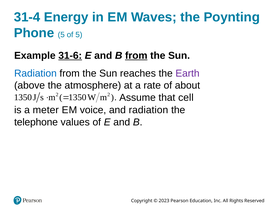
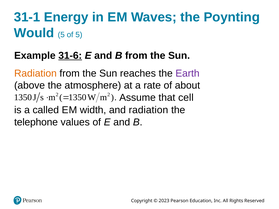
31-4: 31-4 -> 31-1
Phone: Phone -> Would
from at (136, 56) underline: present -> none
Radiation at (35, 73) colour: blue -> orange
meter: meter -> called
voice: voice -> width
